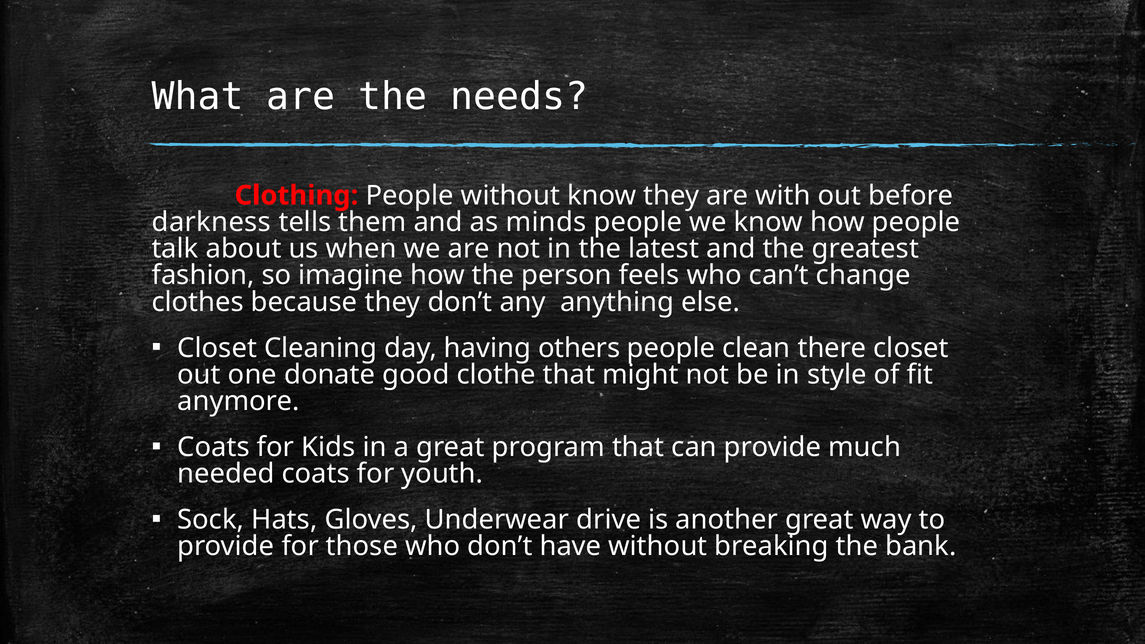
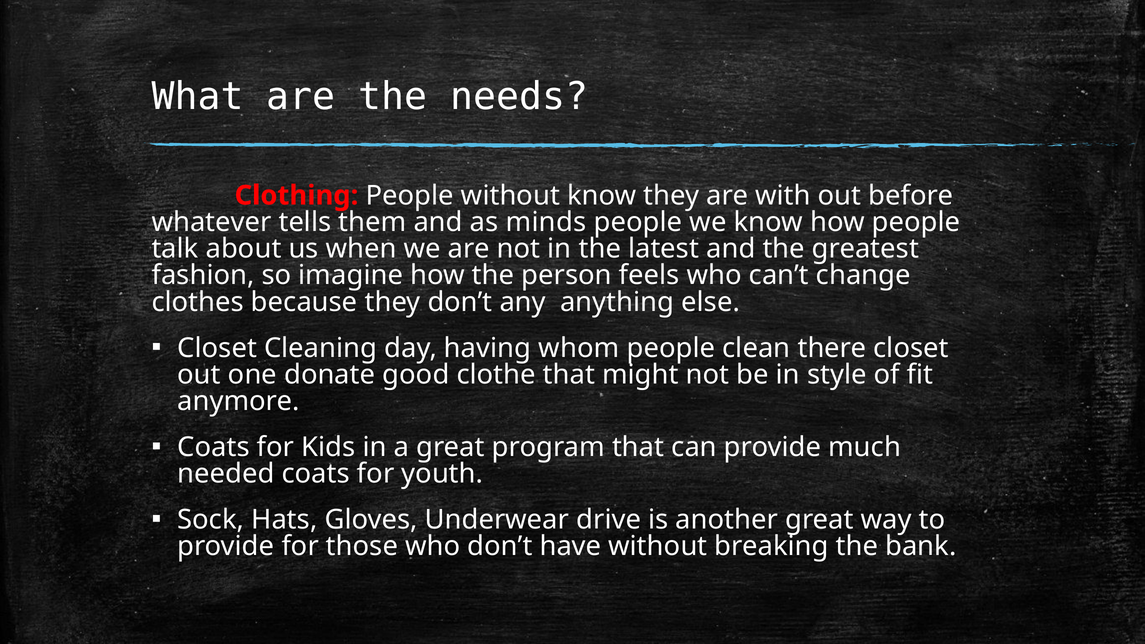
darkness: darkness -> whatever
others: others -> whom
